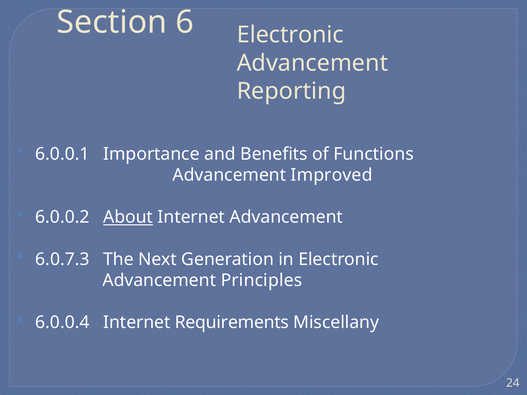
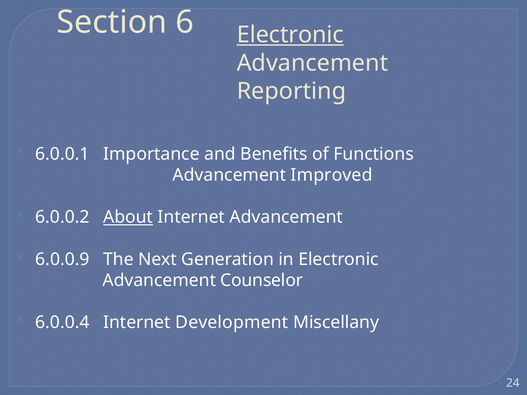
Electronic at (290, 35) underline: none -> present
6.0.7.3: 6.0.7.3 -> 6.0.0.9
Principles: Principles -> Counselor
Requirements: Requirements -> Development
